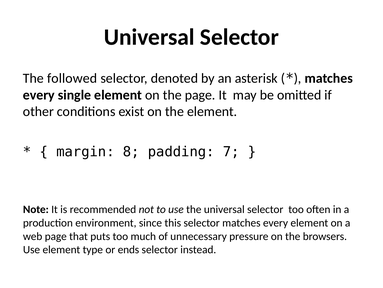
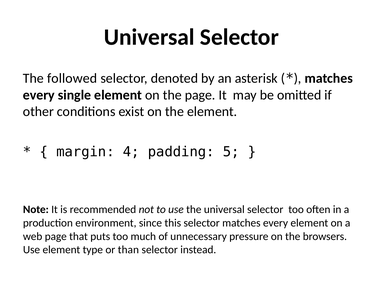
8: 8 -> 4
7: 7 -> 5
ends: ends -> than
